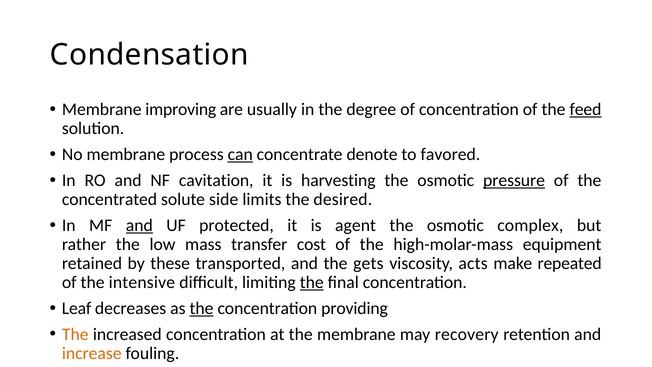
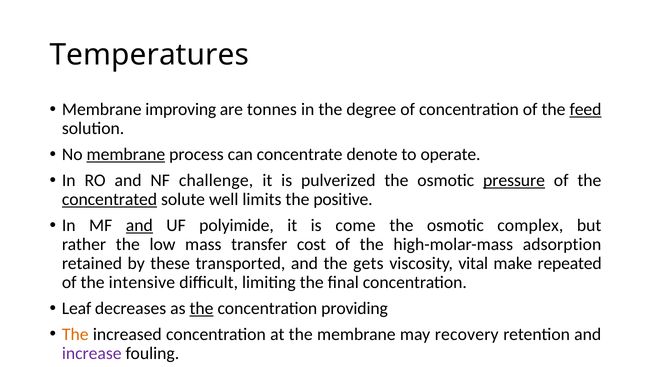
Condensation: Condensation -> Temperatures
usually: usually -> tonnes
membrane at (126, 154) underline: none -> present
can underline: present -> none
favored: favored -> operate
cavitation: cavitation -> challenge
harvesting: harvesting -> pulverized
concentrated underline: none -> present
side: side -> well
desired: desired -> positive
protected: protected -> polyimide
agent: agent -> come
equipment: equipment -> adsorption
acts: acts -> vital
the at (312, 282) underline: present -> none
increase colour: orange -> purple
